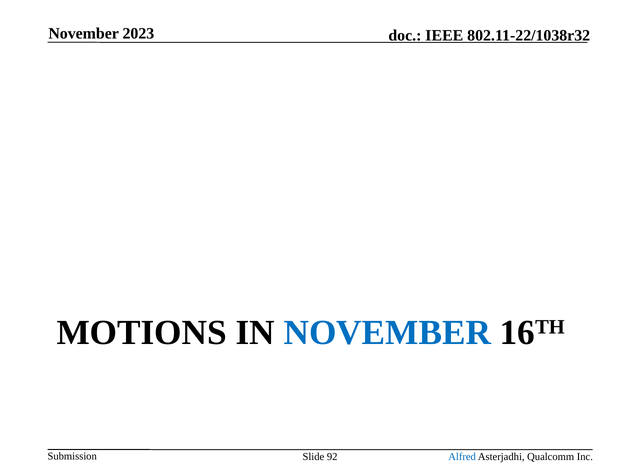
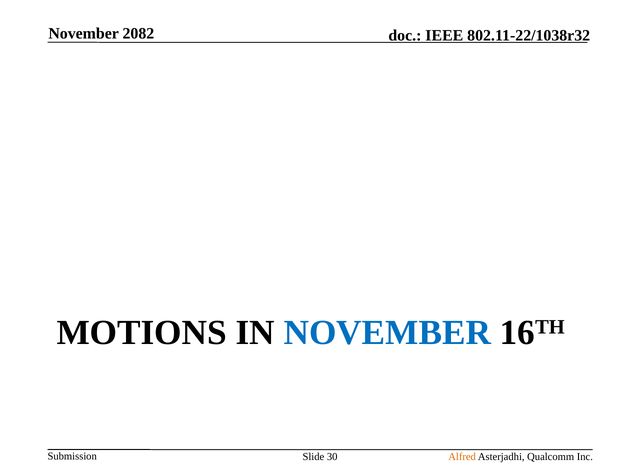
2023: 2023 -> 2082
92: 92 -> 30
Alfred colour: blue -> orange
